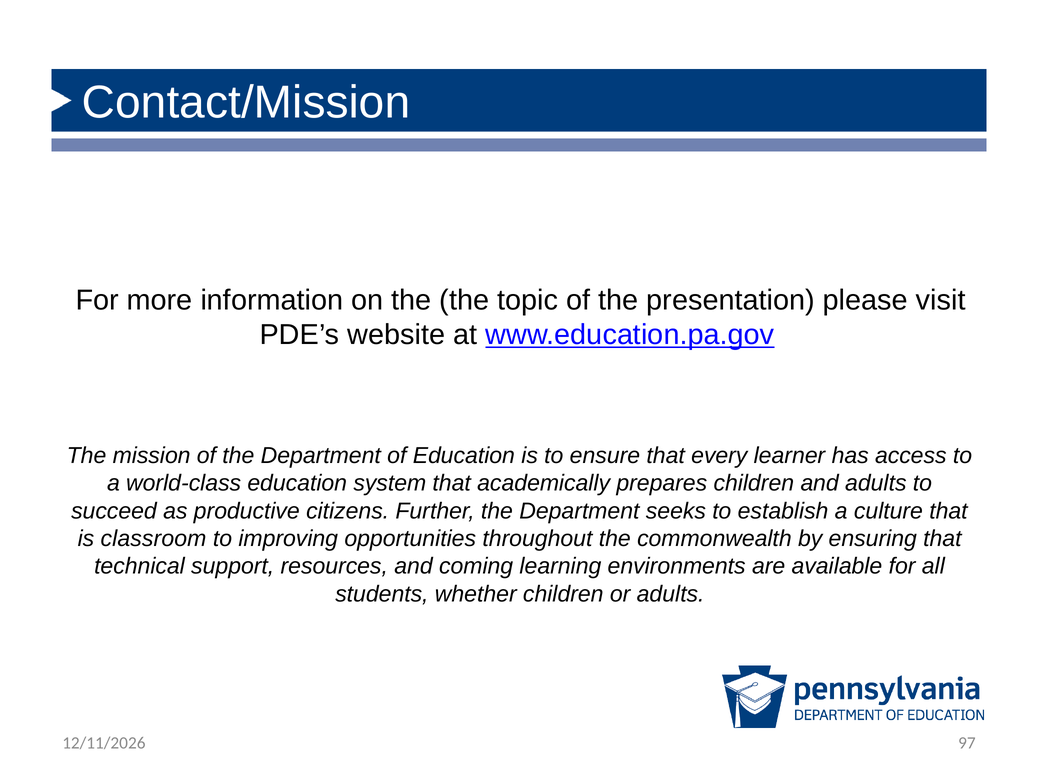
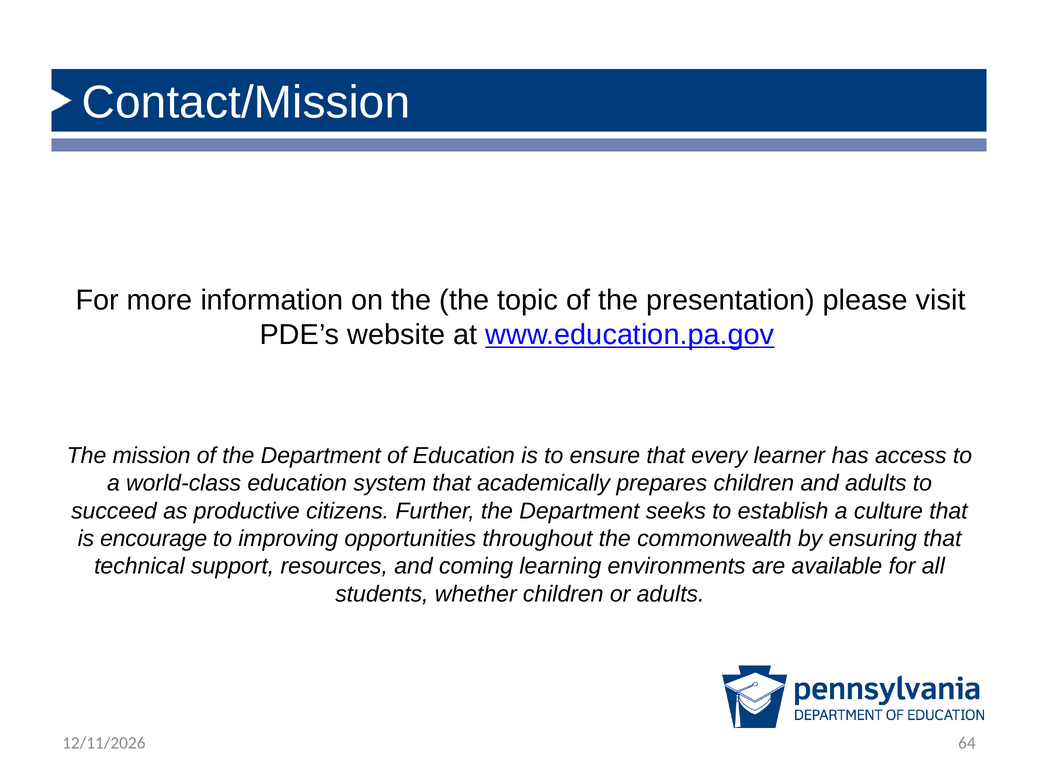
classroom: classroom -> encourage
97: 97 -> 64
